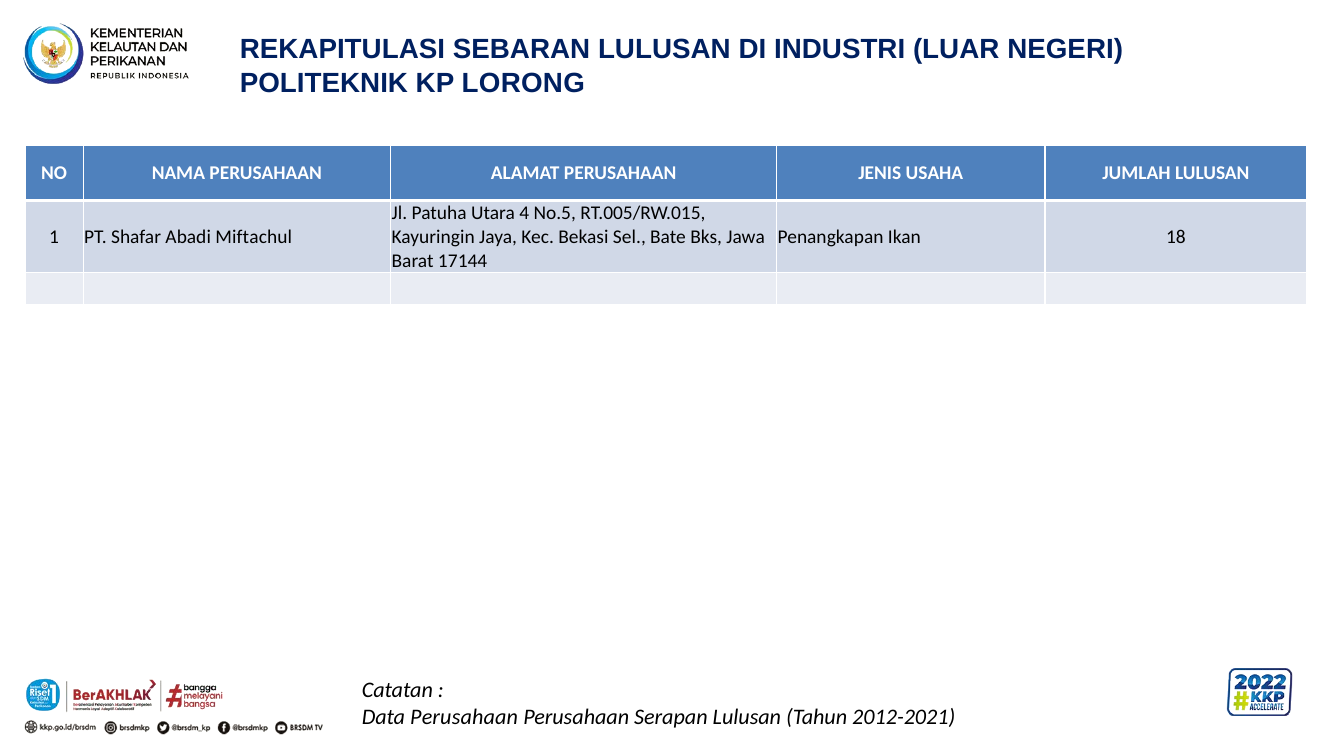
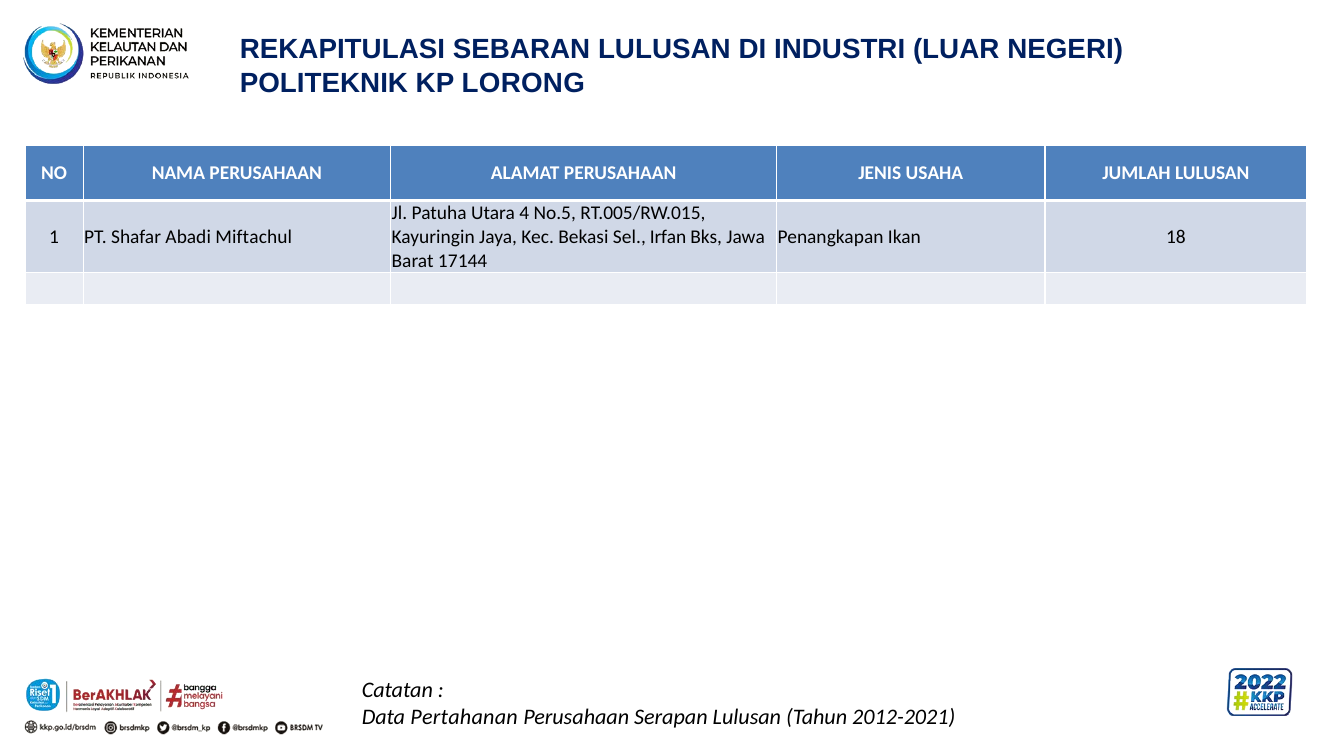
Bate: Bate -> Irfan
Data Perusahaan: Perusahaan -> Pertahanan
